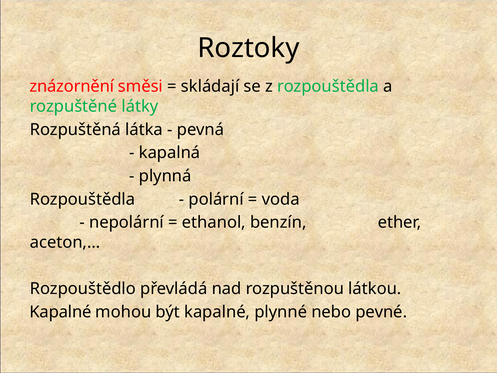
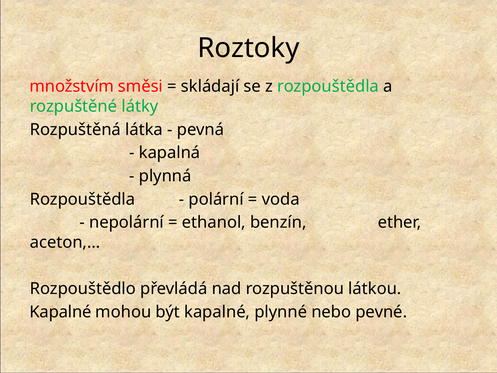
znázornění: znázornění -> množstvím
